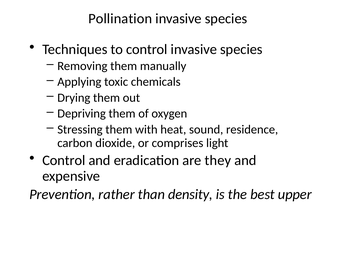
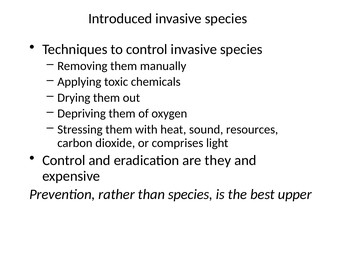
Pollination: Pollination -> Introduced
residence: residence -> resources
than density: density -> species
